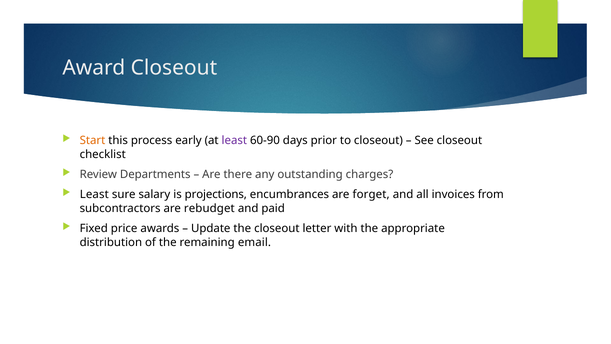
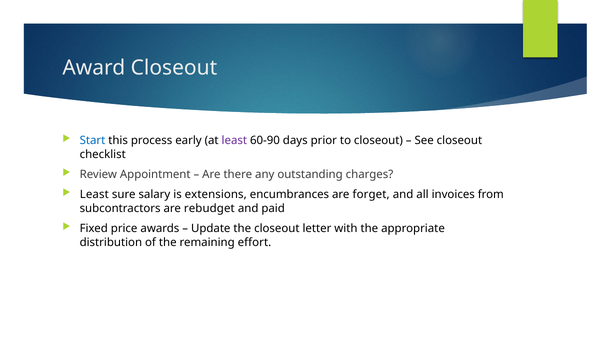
Start colour: orange -> blue
Departments: Departments -> Appointment
projections: projections -> extensions
email: email -> effort
